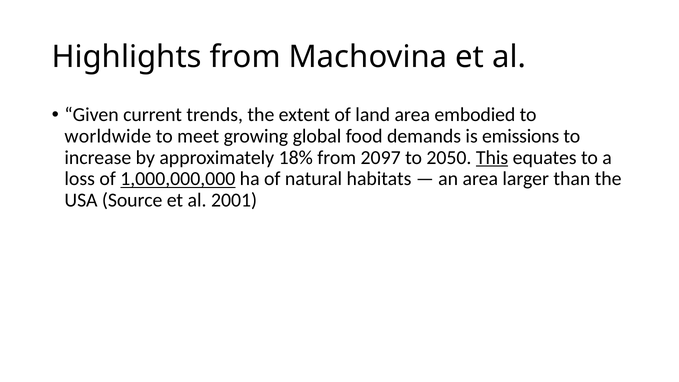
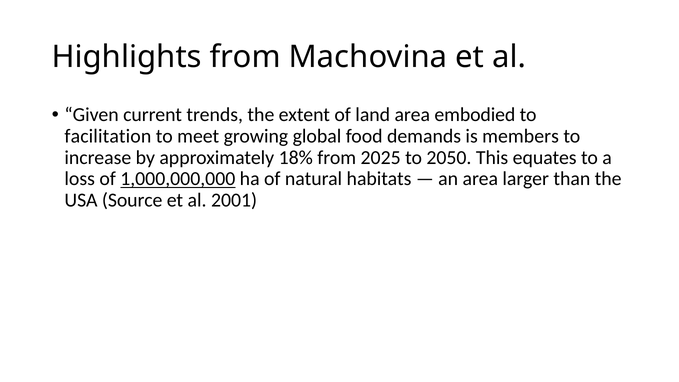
worldwide: worldwide -> facilitation
emissions: emissions -> members
2097: 2097 -> 2025
This underline: present -> none
